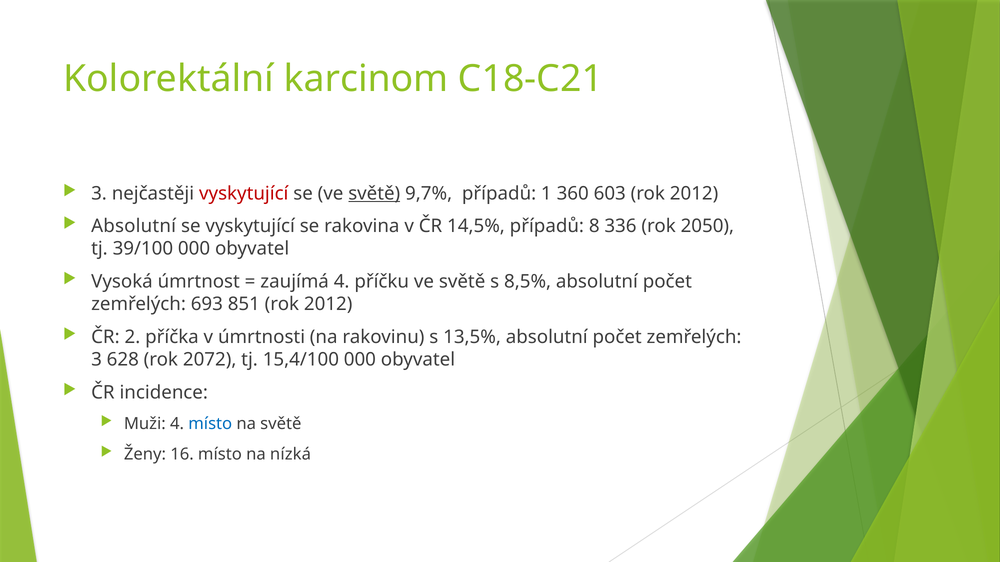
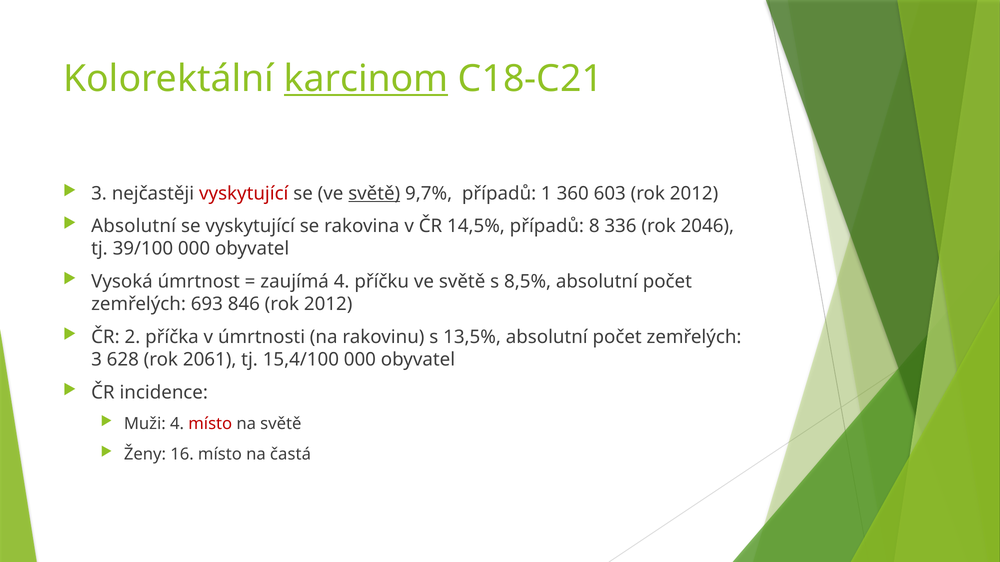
karcinom underline: none -> present
2050: 2050 -> 2046
851: 851 -> 846
2072: 2072 -> 2061
místo at (210, 424) colour: blue -> red
nízká: nízká -> častá
